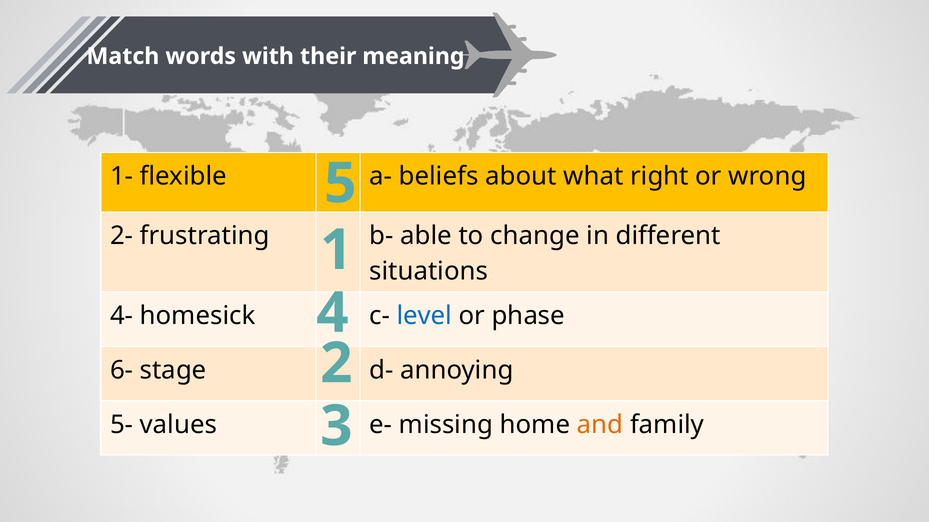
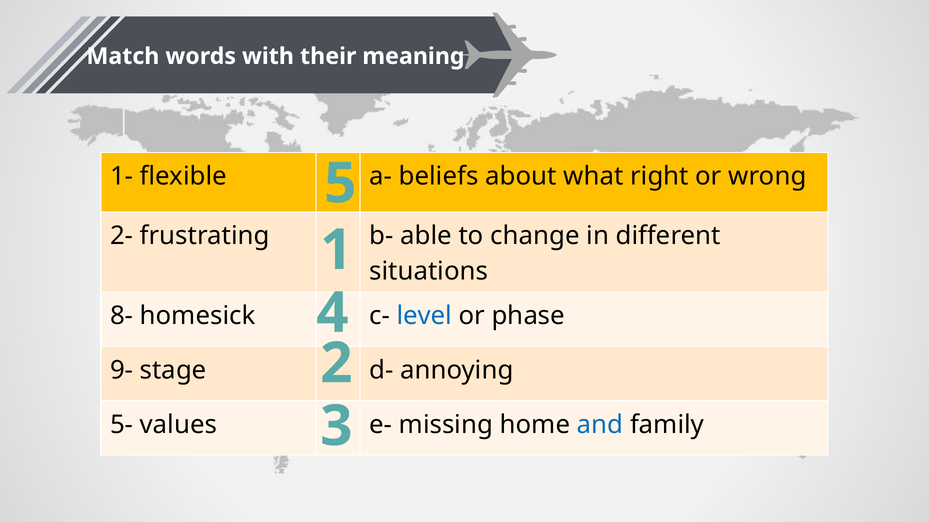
4-: 4- -> 8-
6-: 6- -> 9-
and colour: orange -> blue
